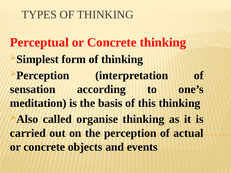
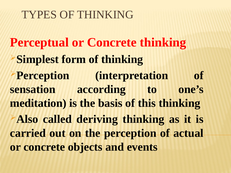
organise: organise -> deriving
